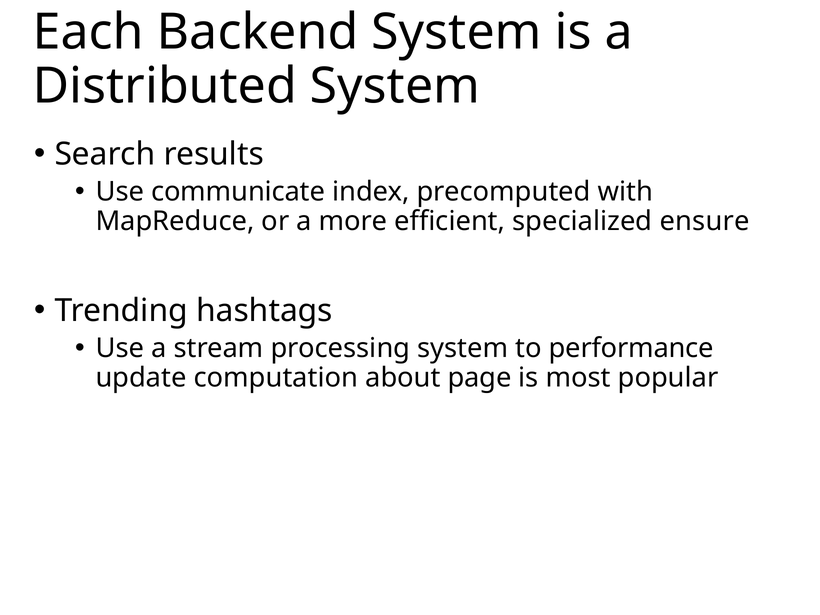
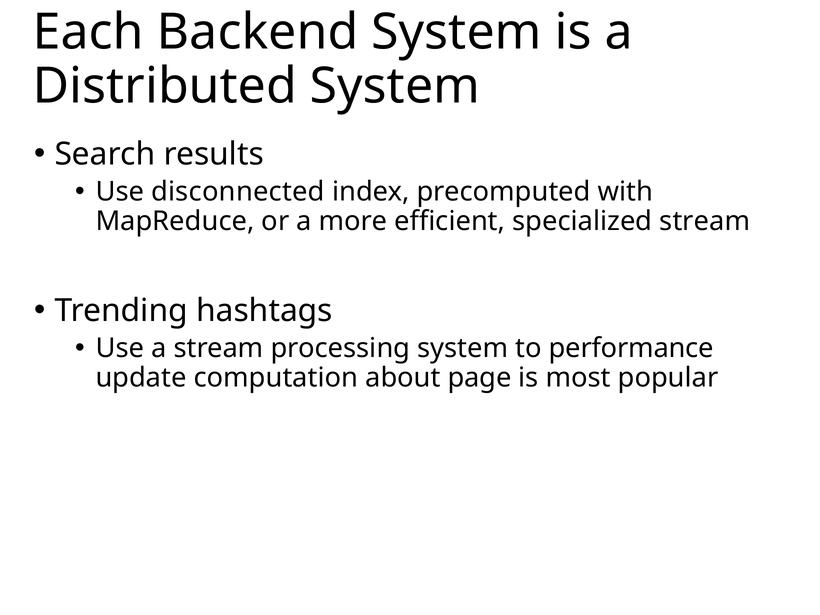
communicate: communicate -> disconnected
specialized ensure: ensure -> stream
